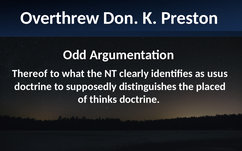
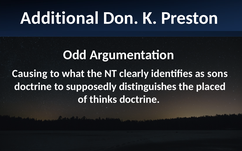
Overthrew: Overthrew -> Additional
Thereof: Thereof -> Causing
usus: usus -> sons
